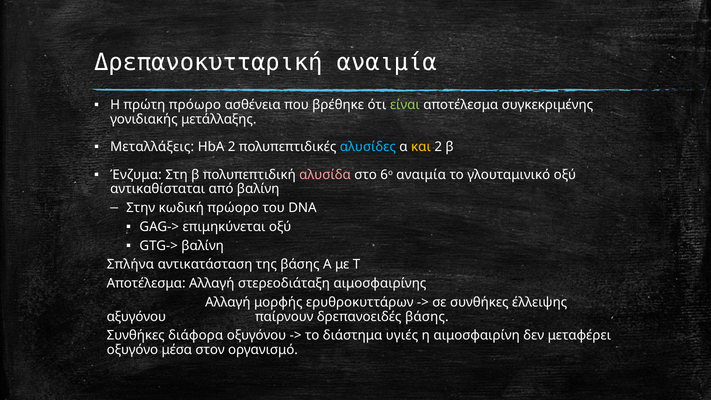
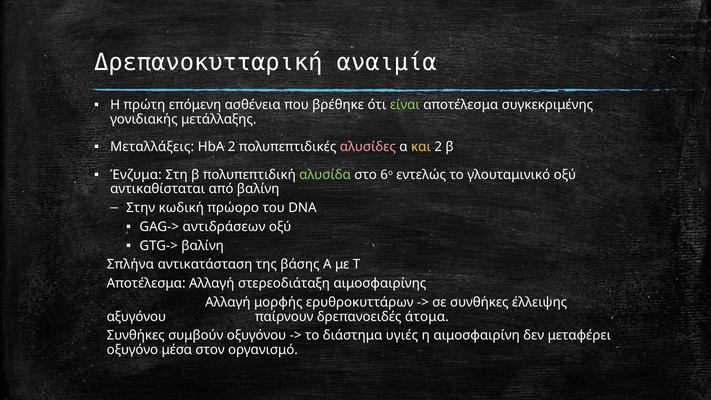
πρόωρο: πρόωρο -> επόμενη
αλυσίδες colour: light blue -> pink
αλυσίδα colour: pink -> light green
6ο αναιμία: αναιμία -> εντελώς
επιμηκύνεται: επιμηκύνεται -> αντιδράσεων
δρεπανοειδές βάσης: βάσης -> άτομα
διάφορα: διάφορα -> συμβούν
